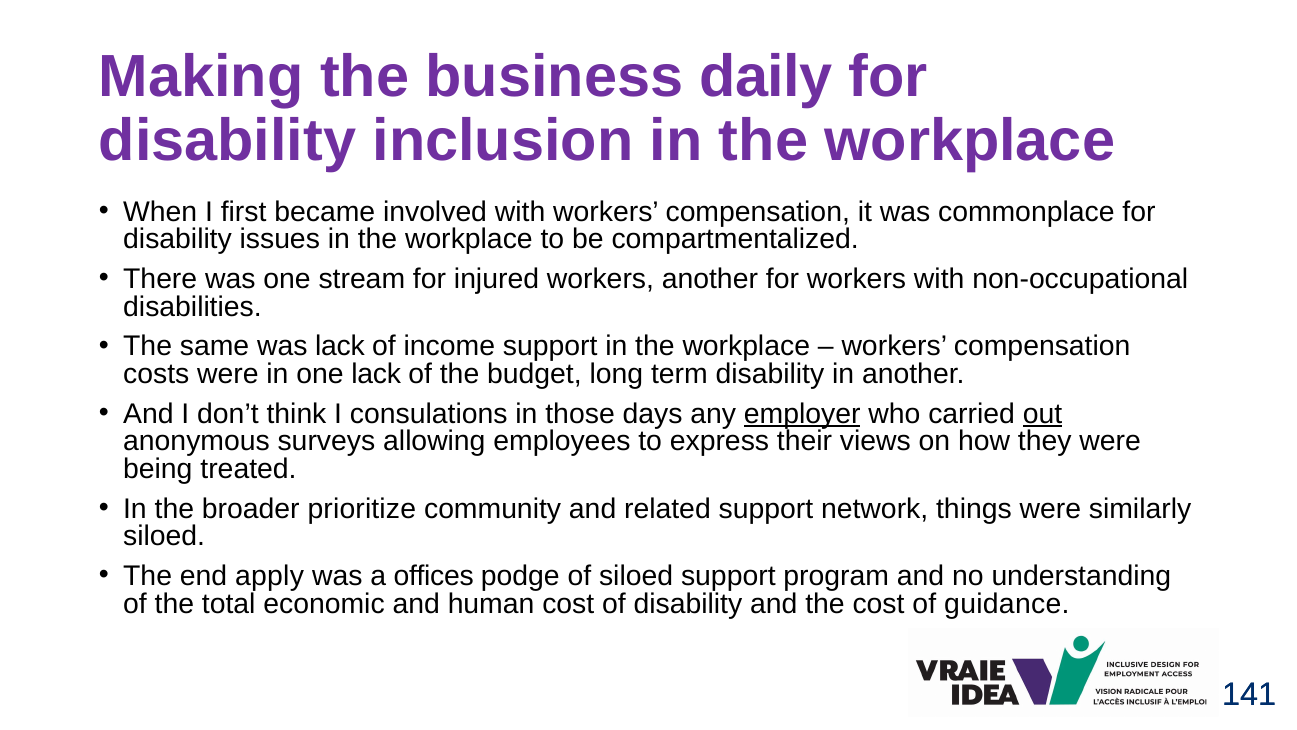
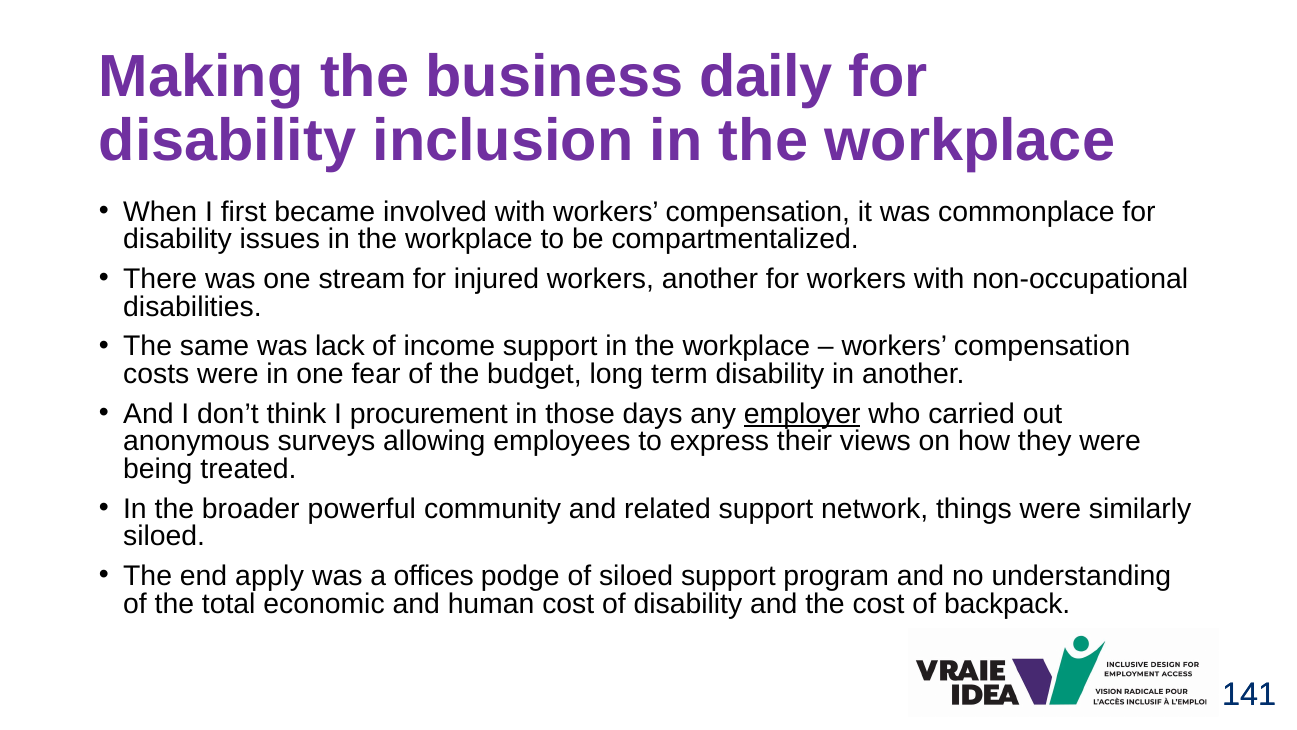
one lack: lack -> fear
consulations: consulations -> procurement
out underline: present -> none
prioritize: prioritize -> powerful
guidance: guidance -> backpack
